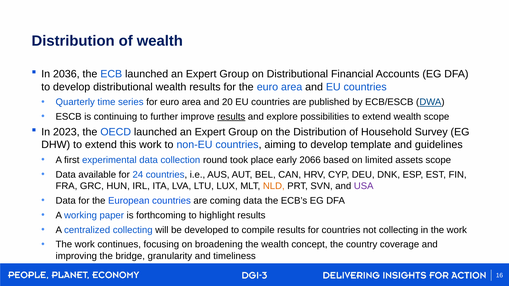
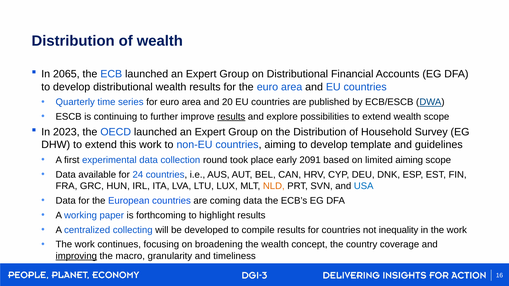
2036: 2036 -> 2065
2066: 2066 -> 2091
limited assets: assets -> aiming
USA colour: purple -> blue
not collecting: collecting -> inequality
improving underline: none -> present
bridge: bridge -> macro
